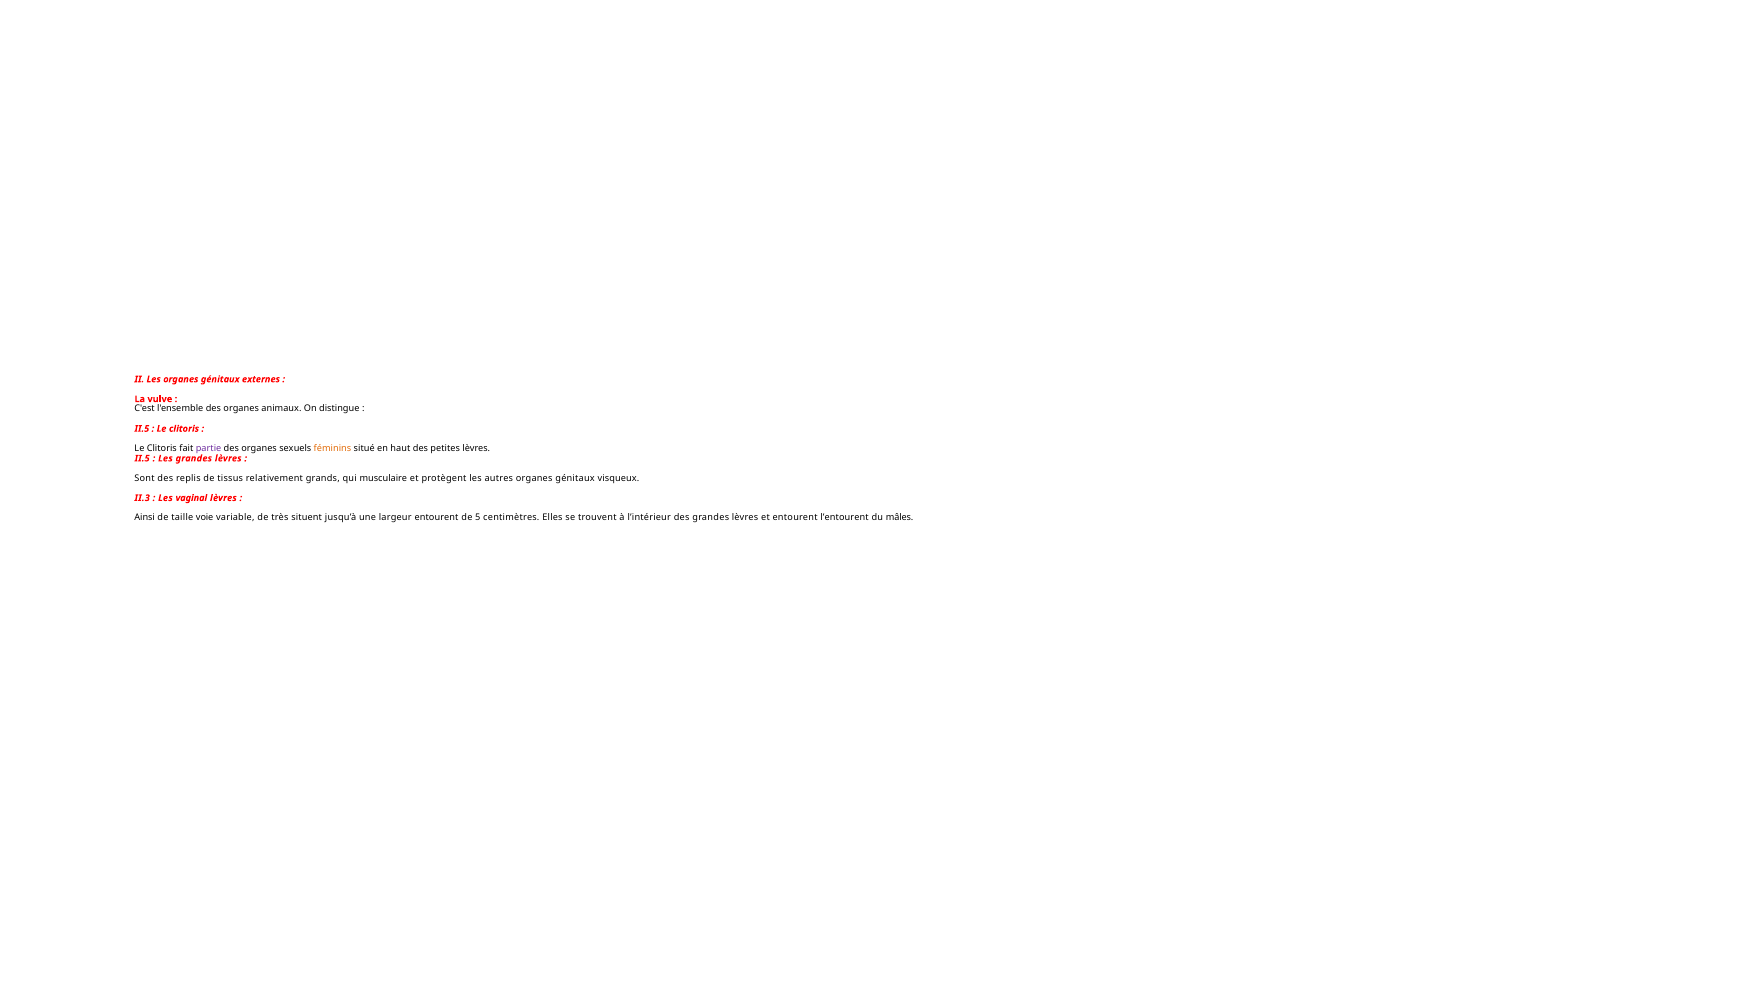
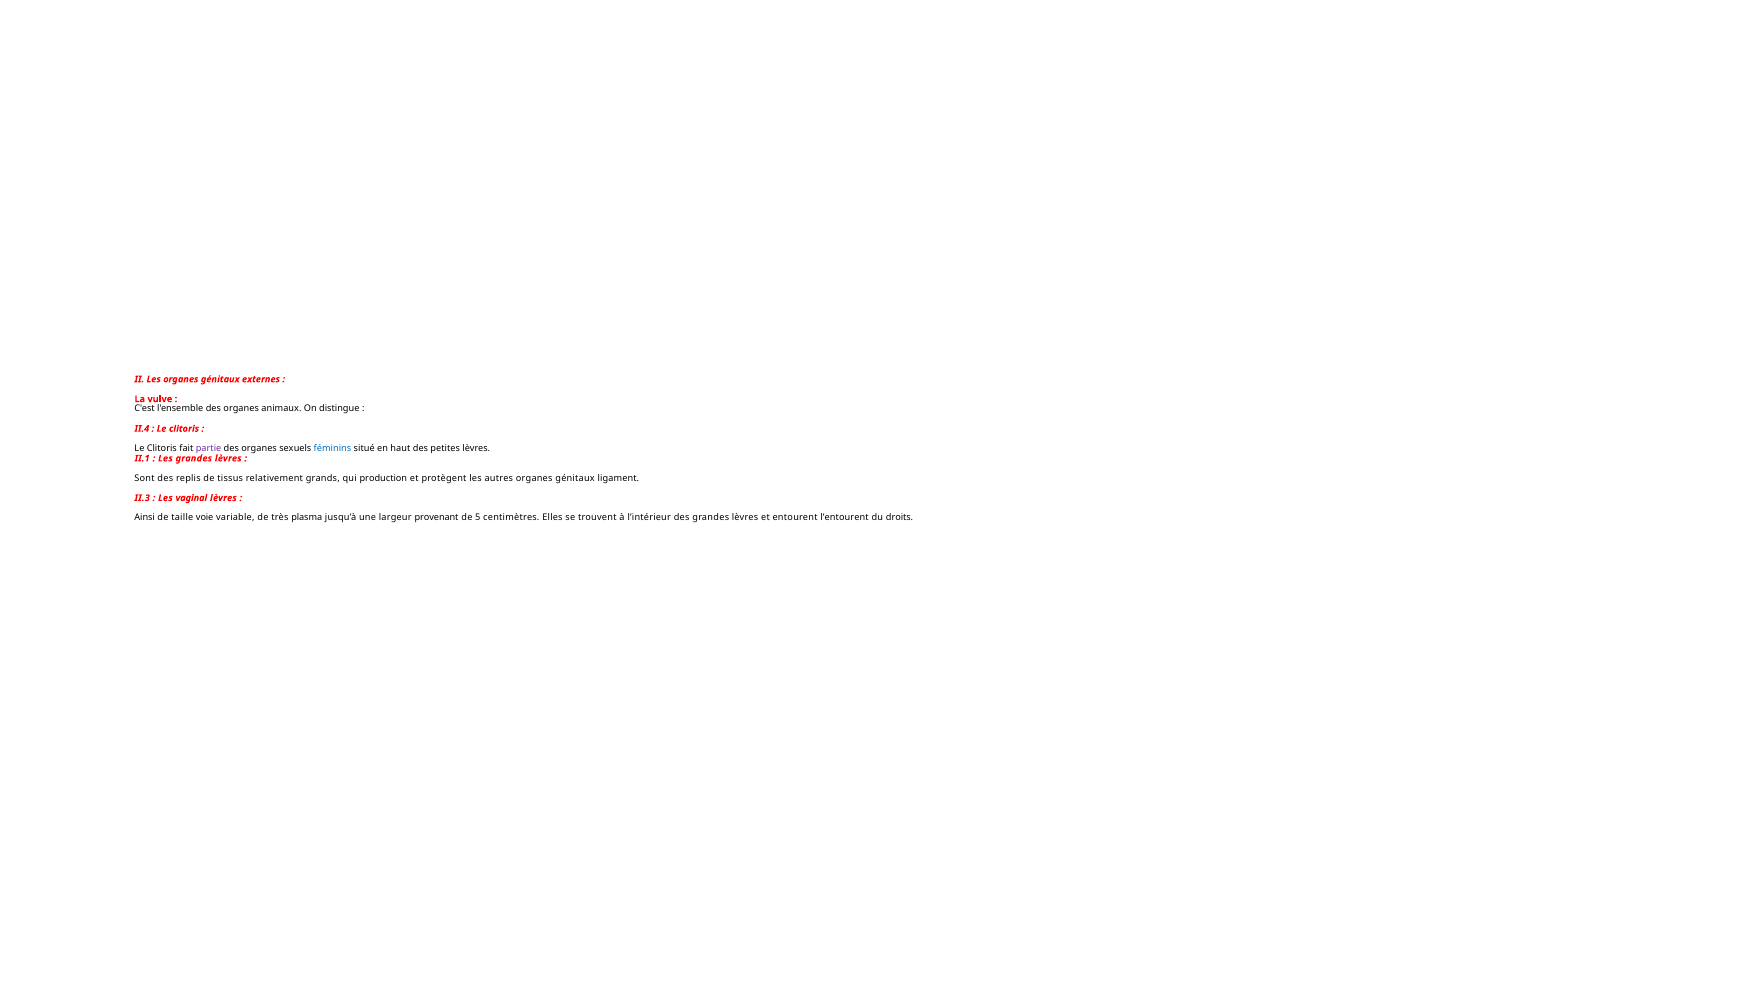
II.5 at (142, 429): II.5 -> II.4
féminins colour: orange -> blue
II.5 at (142, 459): II.5 -> II.1
musculaire: musculaire -> production
visqueux: visqueux -> ligament
situent: situent -> plasma
largeur entourent: entourent -> provenant
mâles: mâles -> droits
